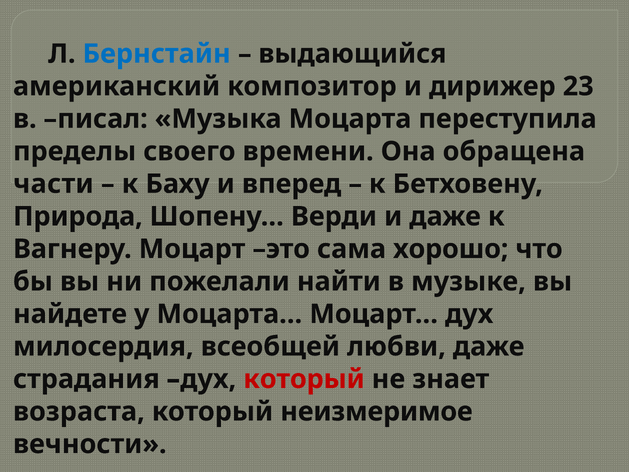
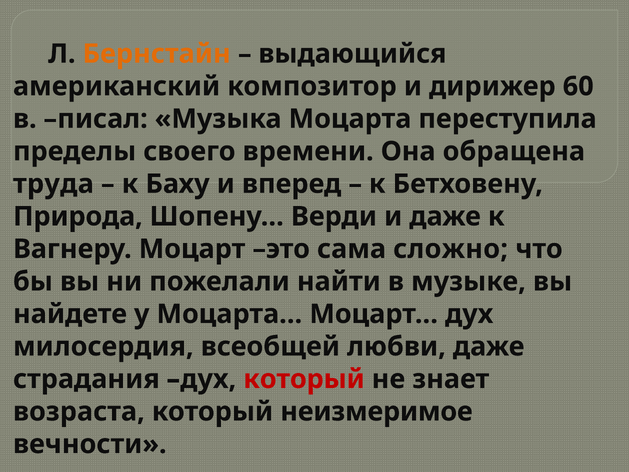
Бернстайн colour: blue -> orange
23: 23 -> 60
части: части -> труда
хорошо: хорошо -> сложно
